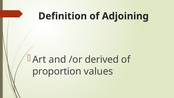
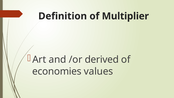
Adjoining: Adjoining -> Multiplier
proportion: proportion -> economies
